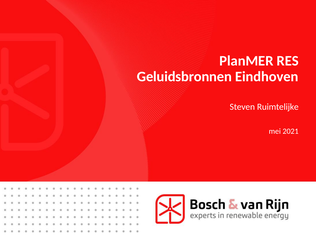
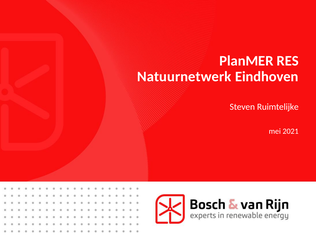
Geluidsbronnen: Geluidsbronnen -> Natuurnetwerk
